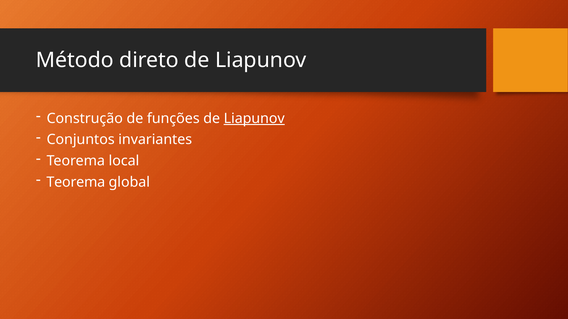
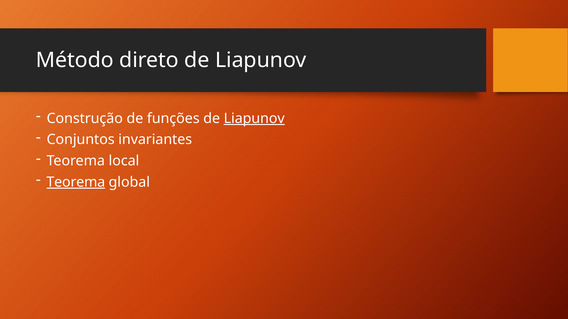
Teorema at (76, 182) underline: none -> present
